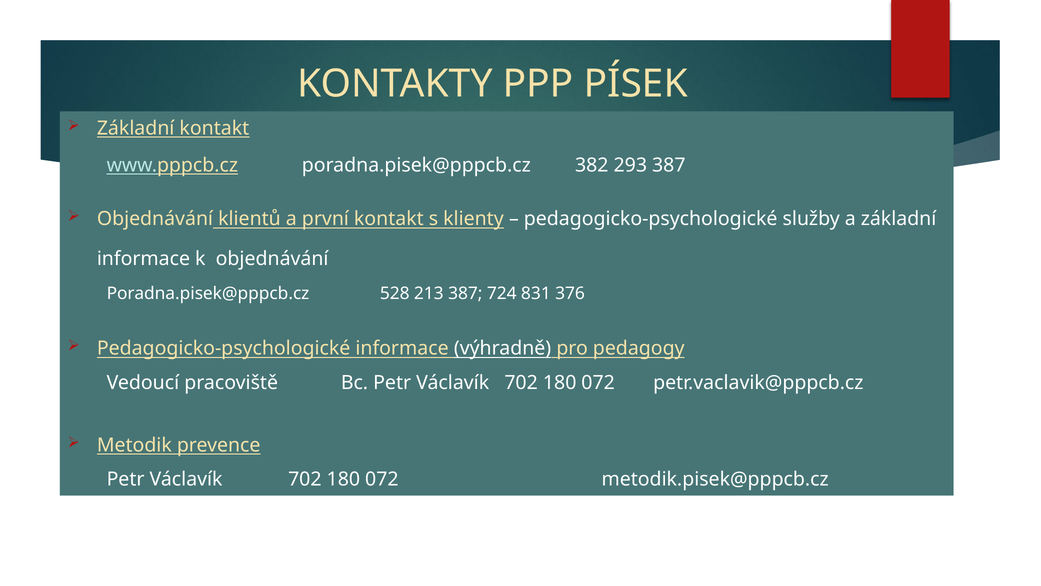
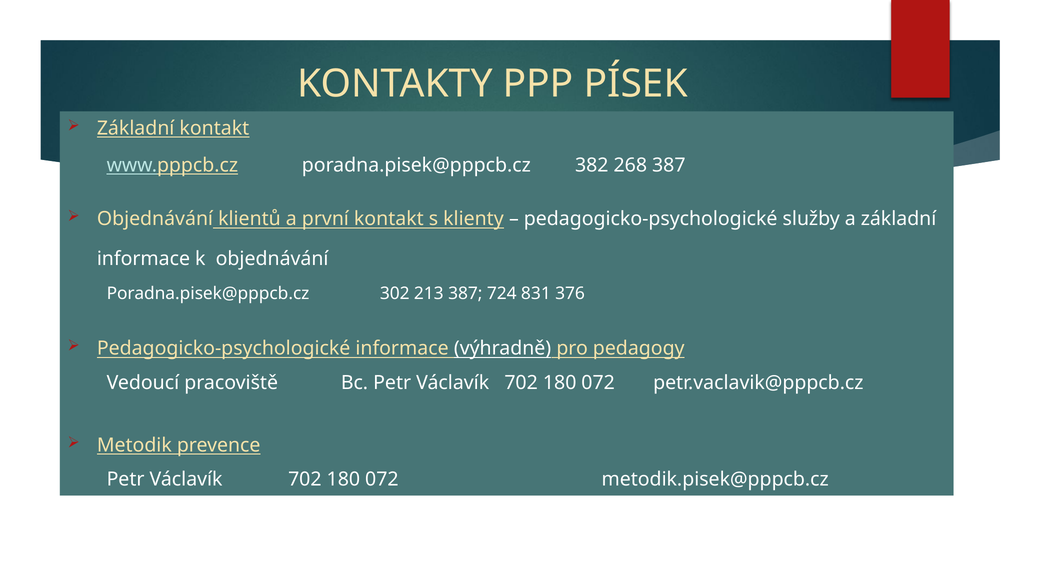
293: 293 -> 268
528: 528 -> 302
